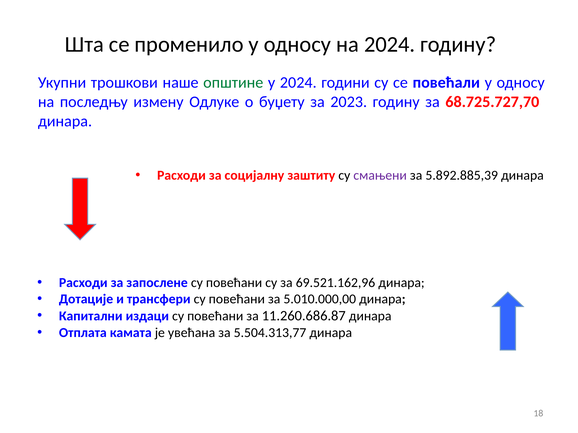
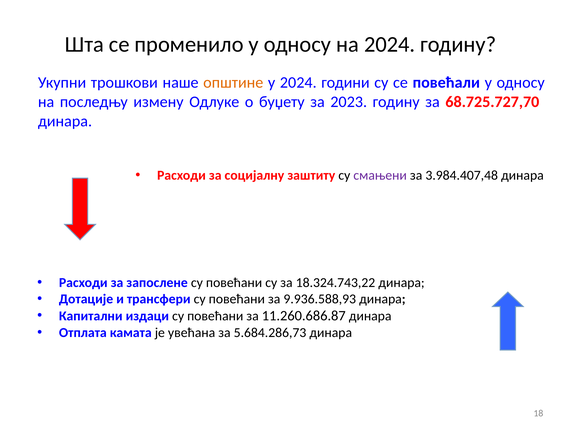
општине colour: green -> orange
5.892.885,39: 5.892.885,39 -> 3.984.407,48
69.521.162,96: 69.521.162,96 -> 18.324.743,22
5.010.000,00: 5.010.000,00 -> 9.936.588,93
5.504.313,77: 5.504.313,77 -> 5.684.286,73
